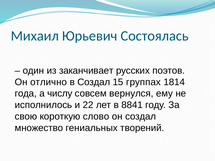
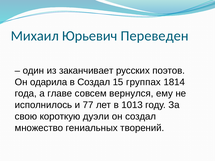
Состоялась: Состоялась -> Переведен
отлично: отлично -> одарила
числу: числу -> главе
22: 22 -> 77
8841: 8841 -> 1013
слово: слово -> дуэли
